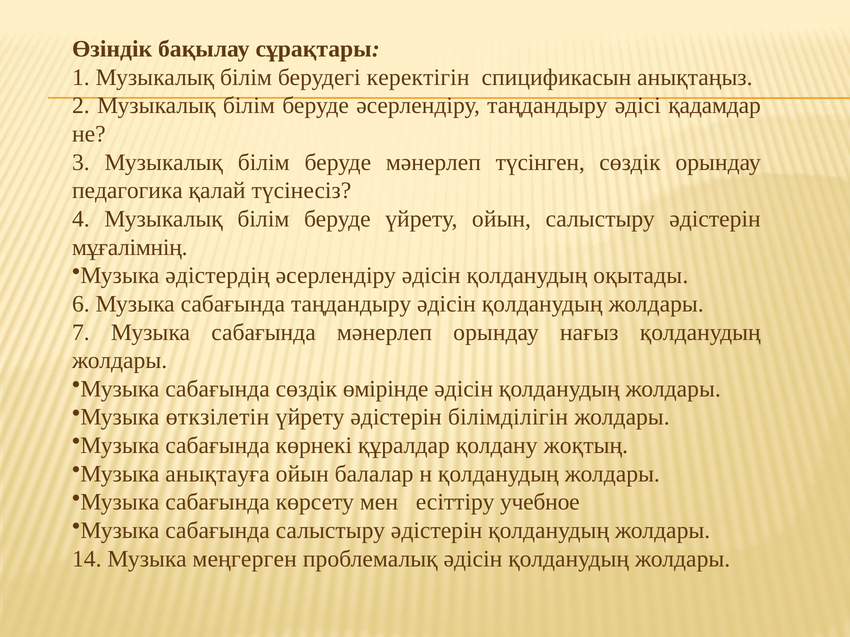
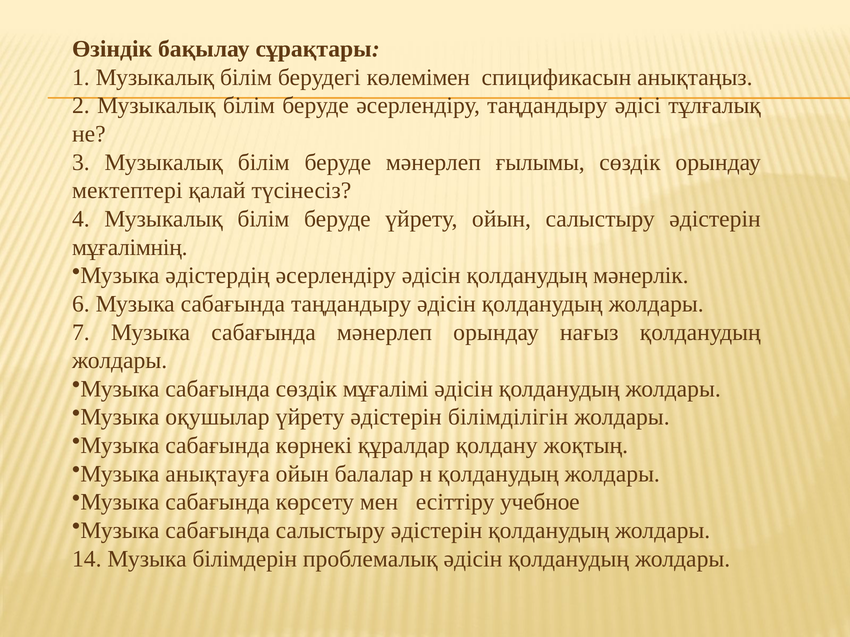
керектігін: керектігін -> көлемімен
қадамдар: қадамдар -> тұлғалық
түсінген: түсінген -> ғылымы
педагогика: педагогика -> мектептері
оқытады: оқытады -> мәнерлік
өмірінде: өмірінде -> мұғалімі
өткзілетін: өткзілетін -> оқушылар
меңгерген: меңгерген -> білімдерін
